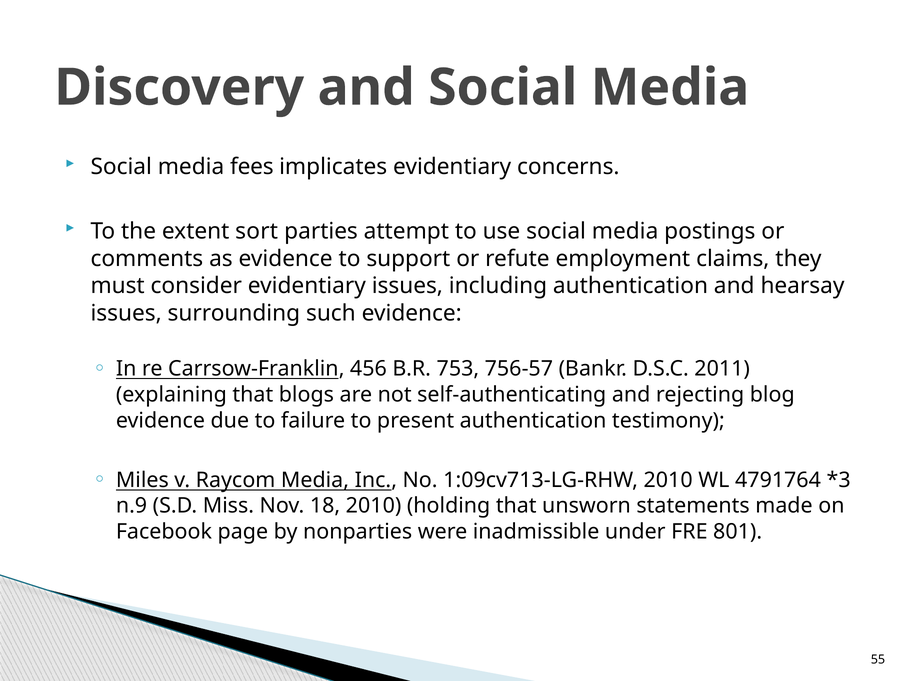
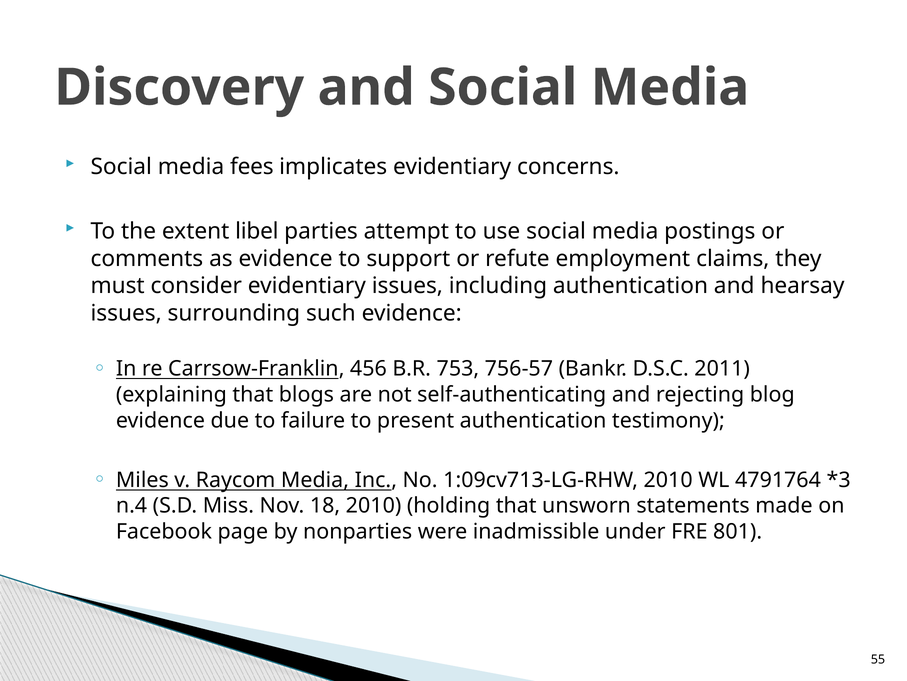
sort: sort -> libel
n.9: n.9 -> n.4
